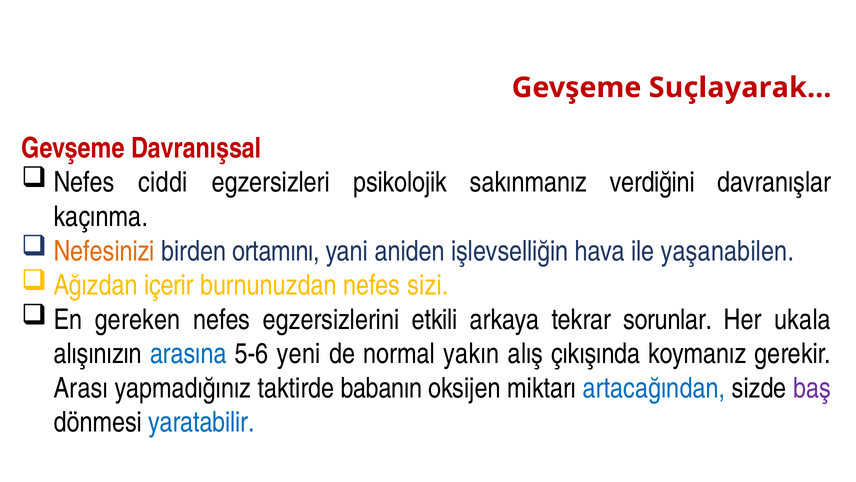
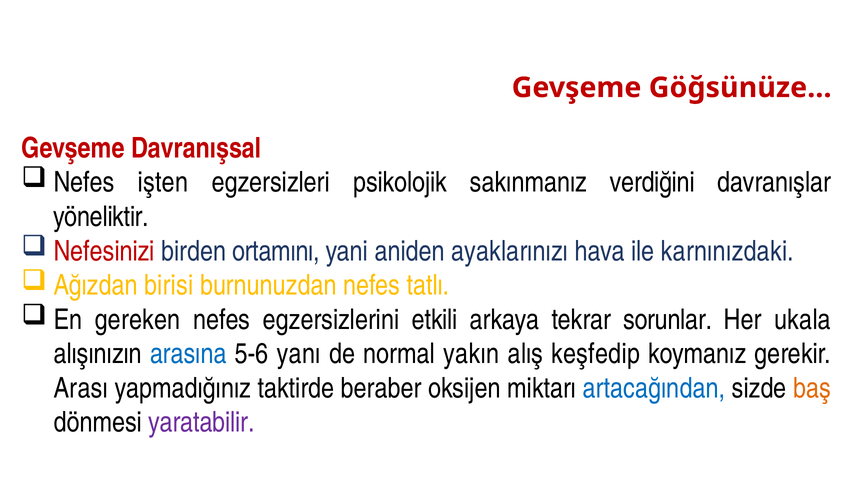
Suçlayarak…: Suçlayarak… -> Göğsünüze…
ciddi: ciddi -> işten
kaçınma: kaçınma -> yöneliktir
Nefesinizi colour: orange -> red
işlevselliğin: işlevselliğin -> ayaklarınızı
yaşanabilen: yaşanabilen -> karnınızdaki
içerir: içerir -> birisi
sizi: sizi -> tatlı
yeni: yeni -> yanı
çıkışında: çıkışında -> keşfedip
babanın: babanın -> beraber
baş colour: purple -> orange
yaratabilir colour: blue -> purple
